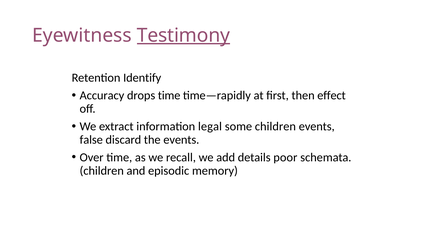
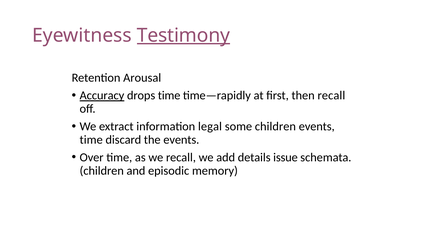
Identify: Identify -> Arousal
Accuracy underline: none -> present
then effect: effect -> recall
false at (91, 140): false -> time
poor: poor -> issue
